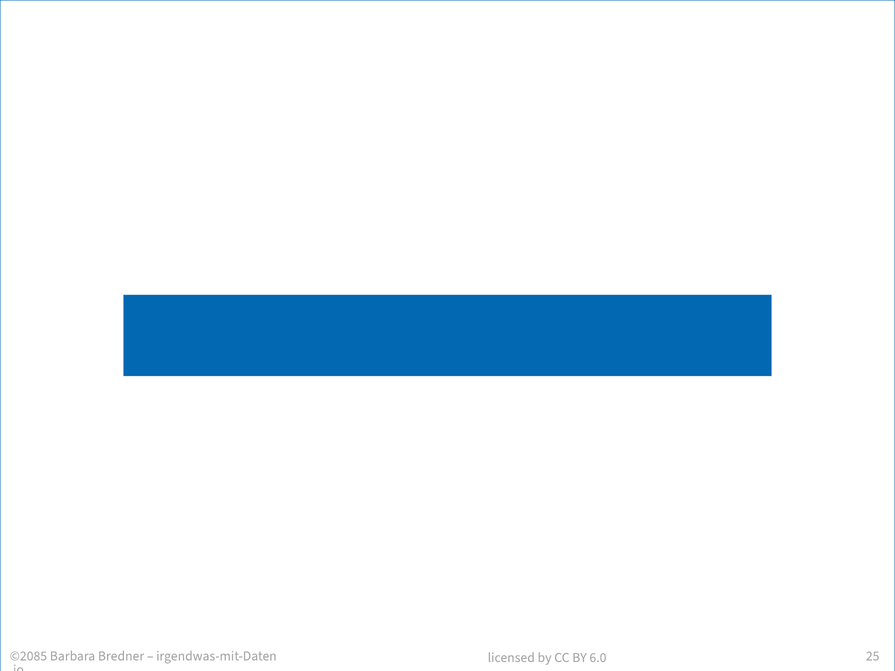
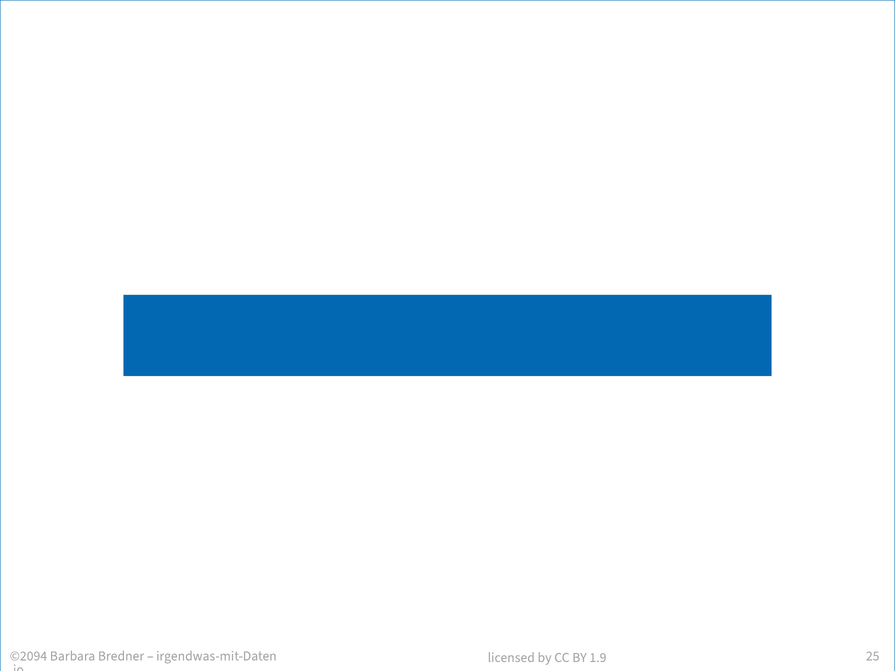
©2085: ©2085 -> ©2094
6.0: 6.0 -> 1.9
